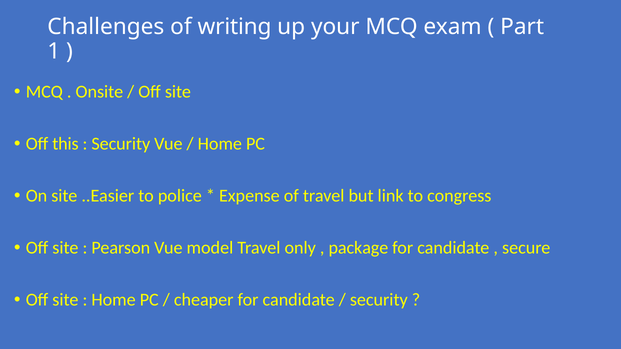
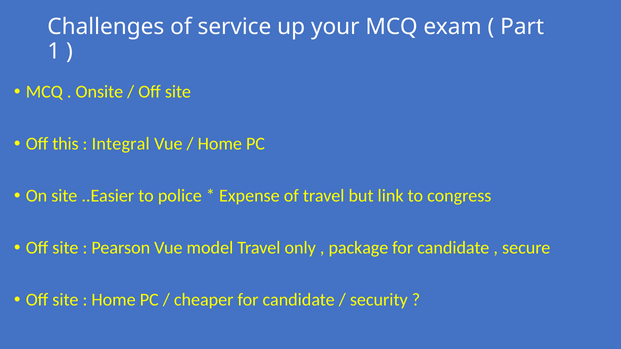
writing: writing -> service
Security at (121, 144): Security -> Integral
